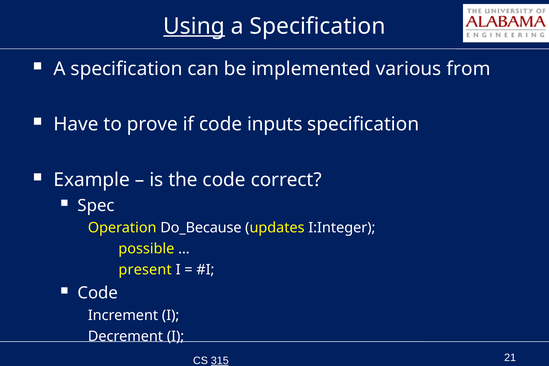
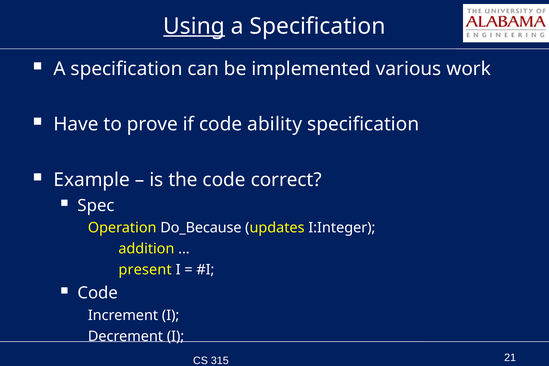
from: from -> work
inputs: inputs -> ability
possible: possible -> addition
315 underline: present -> none
